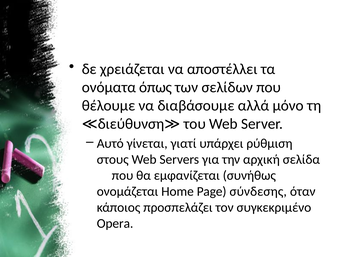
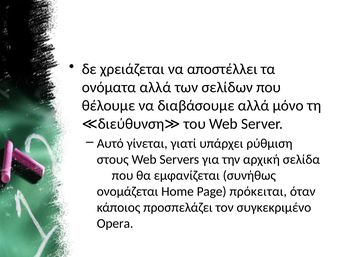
ονόματα όπως: όπως -> αλλά
σύνδεσης: σύνδεσης -> πρόκειται
